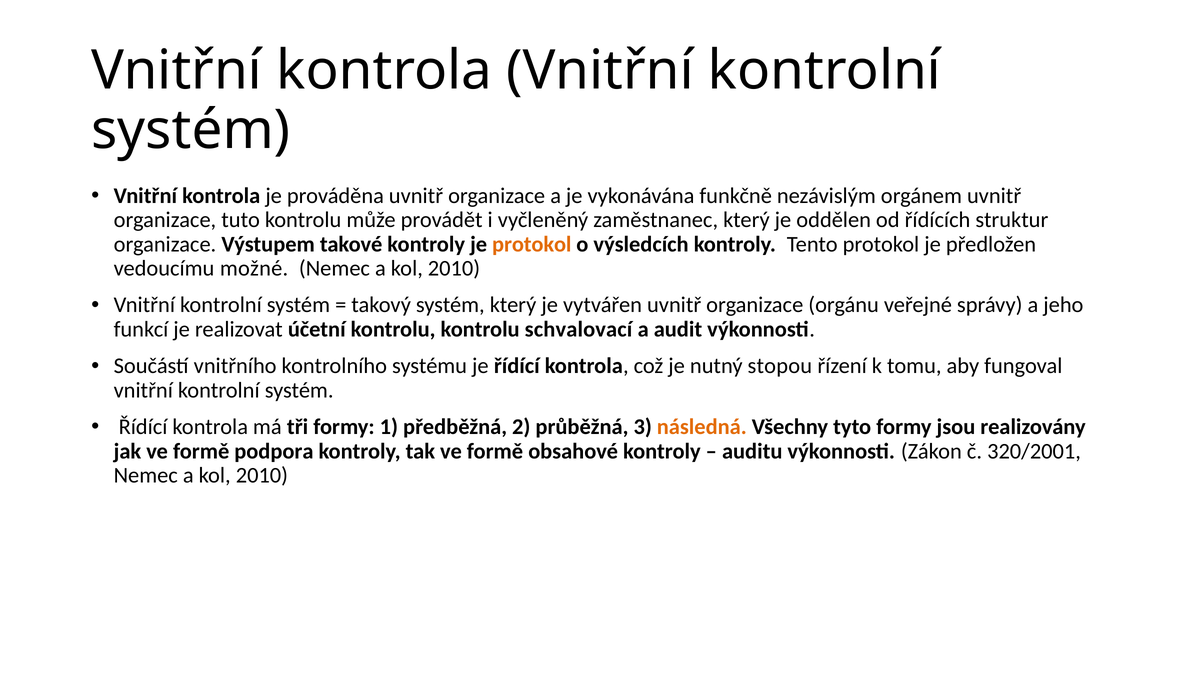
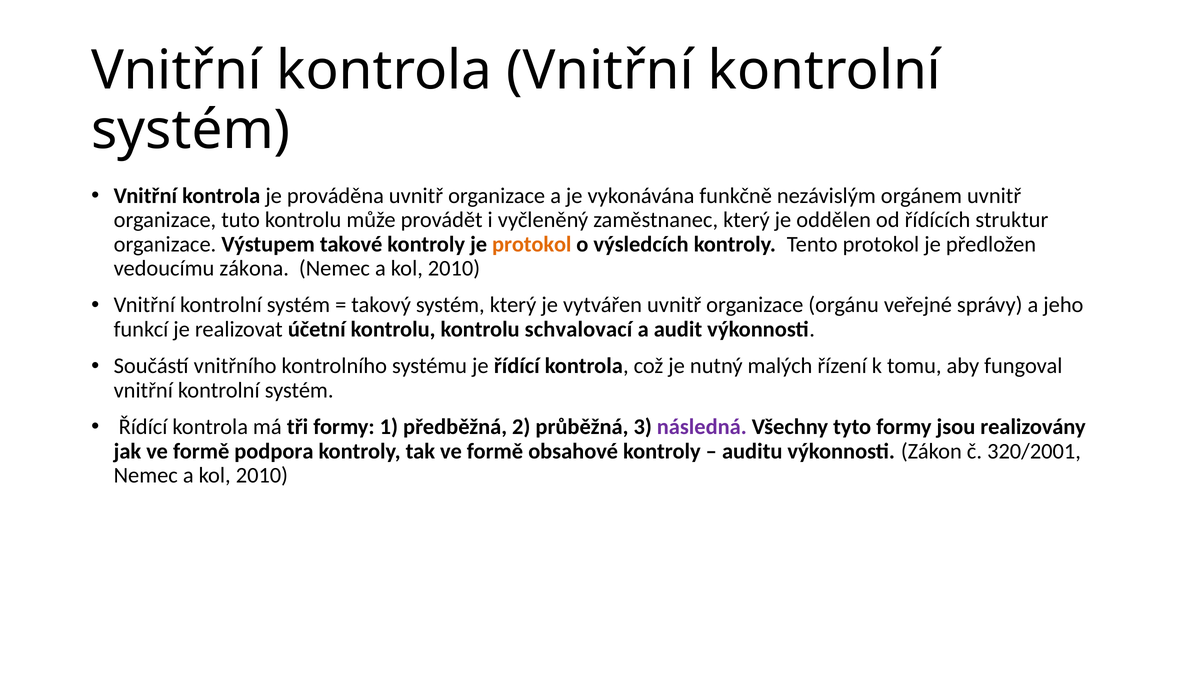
možné: možné -> zákona
stopou: stopou -> malých
následná colour: orange -> purple
